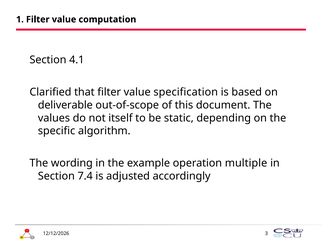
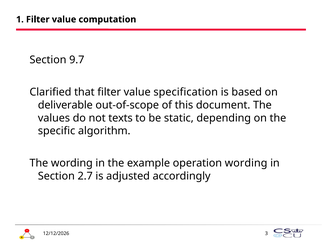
4.1: 4.1 -> 9.7
itself: itself -> texts
operation multiple: multiple -> wording
7.4: 7.4 -> 2.7
